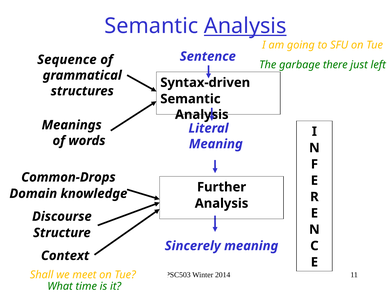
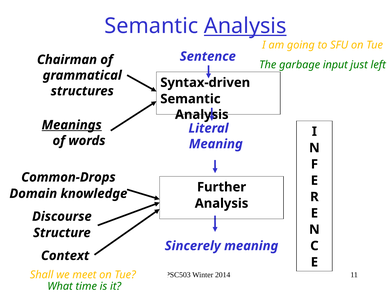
Sequence: Sequence -> Chairman
there: there -> input
Meanings underline: none -> present
